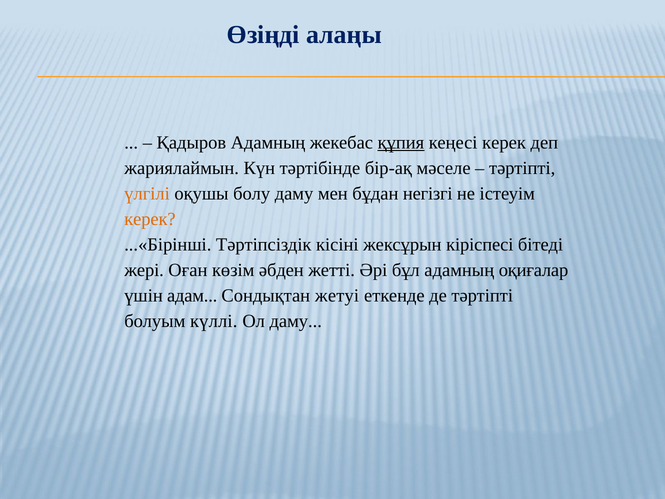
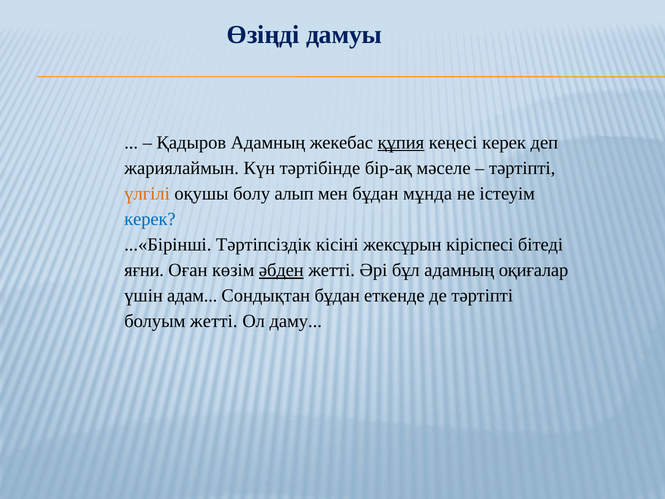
алаңы: алаңы -> дамуы
болу даму: даму -> алып
негізгі: негізгі -> мұнда
керек at (150, 219) colour: orange -> blue
жері: жері -> яғни
әбден underline: none -> present
Сондықтан жетуі: жетуі -> бұдан
болуым күллі: күллі -> жетті
